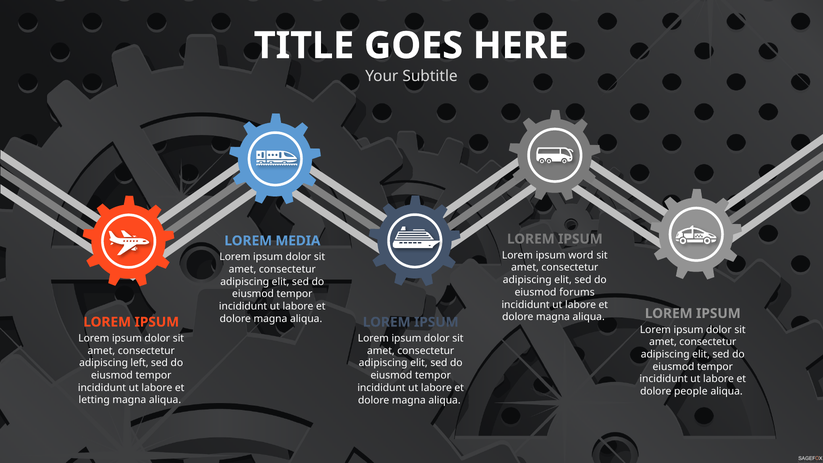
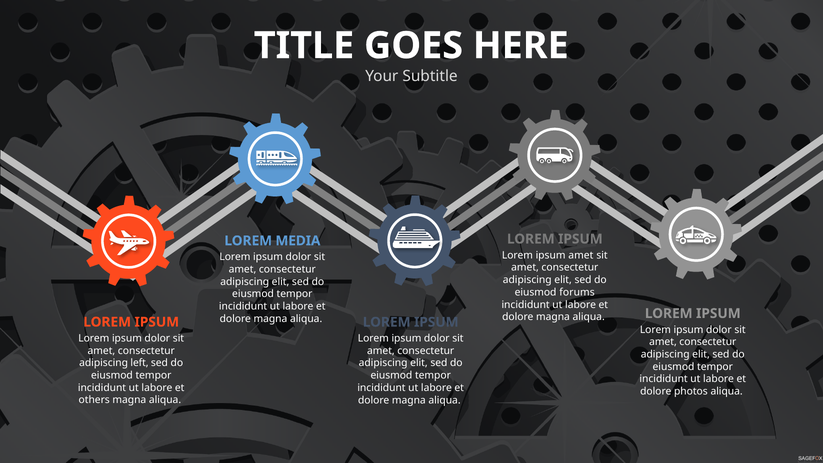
ipsum word: word -> amet
people: people -> photos
letting: letting -> others
